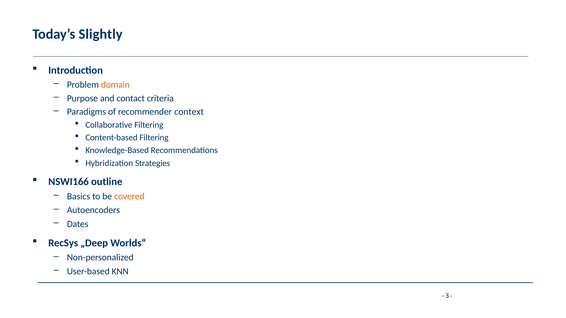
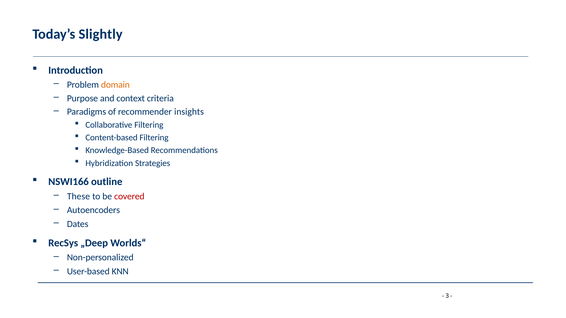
contact: contact -> context
context: context -> insights
Basics: Basics -> These
covered colour: orange -> red
